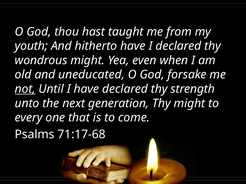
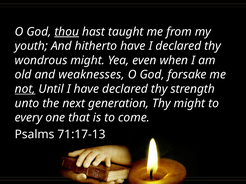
thou underline: none -> present
uneducated: uneducated -> weaknesses
71:17-68: 71:17-68 -> 71:17-13
